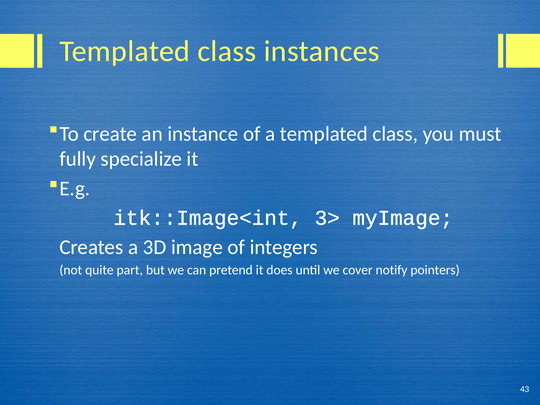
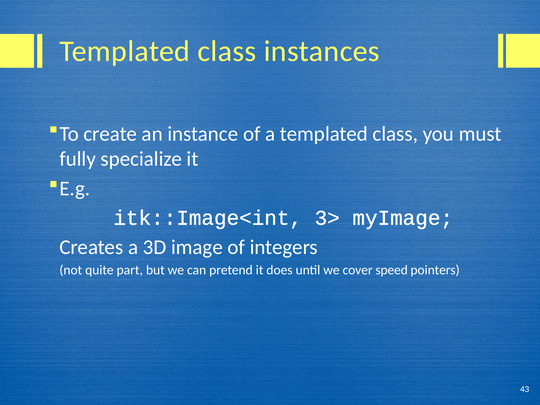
notify: notify -> speed
